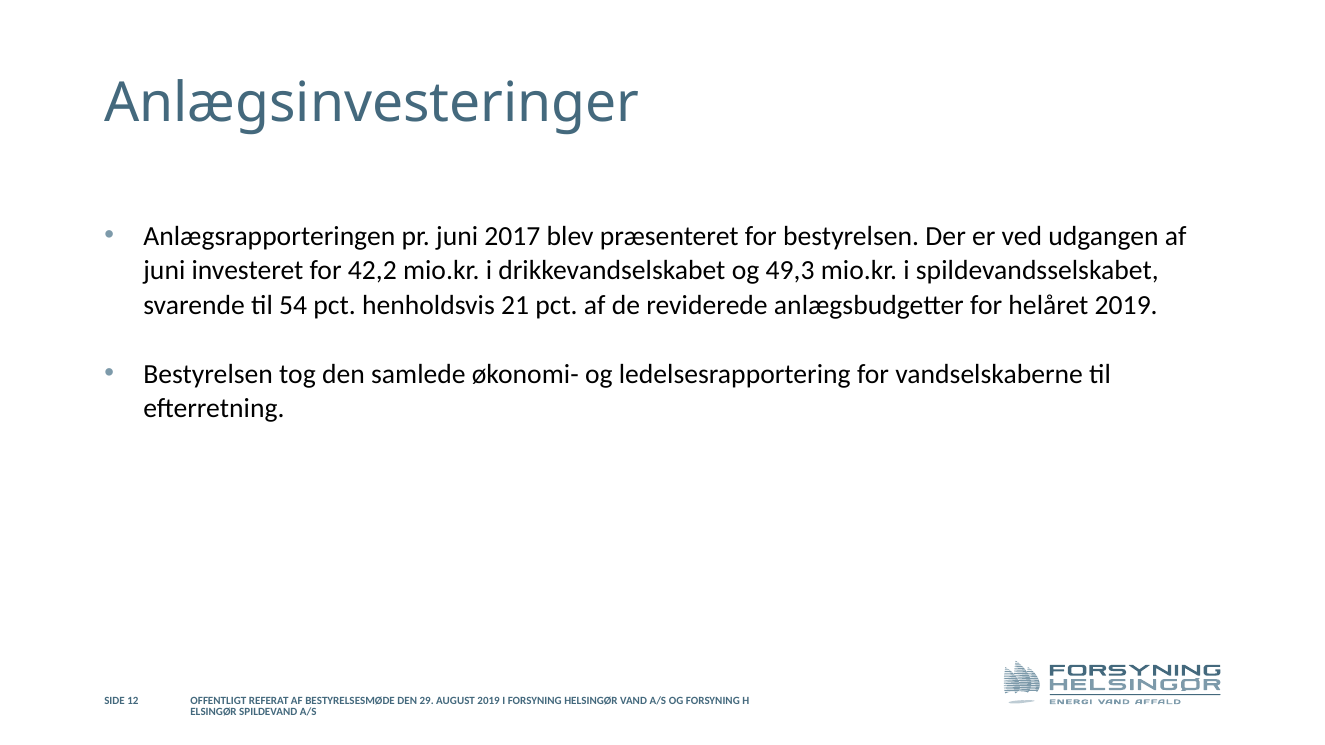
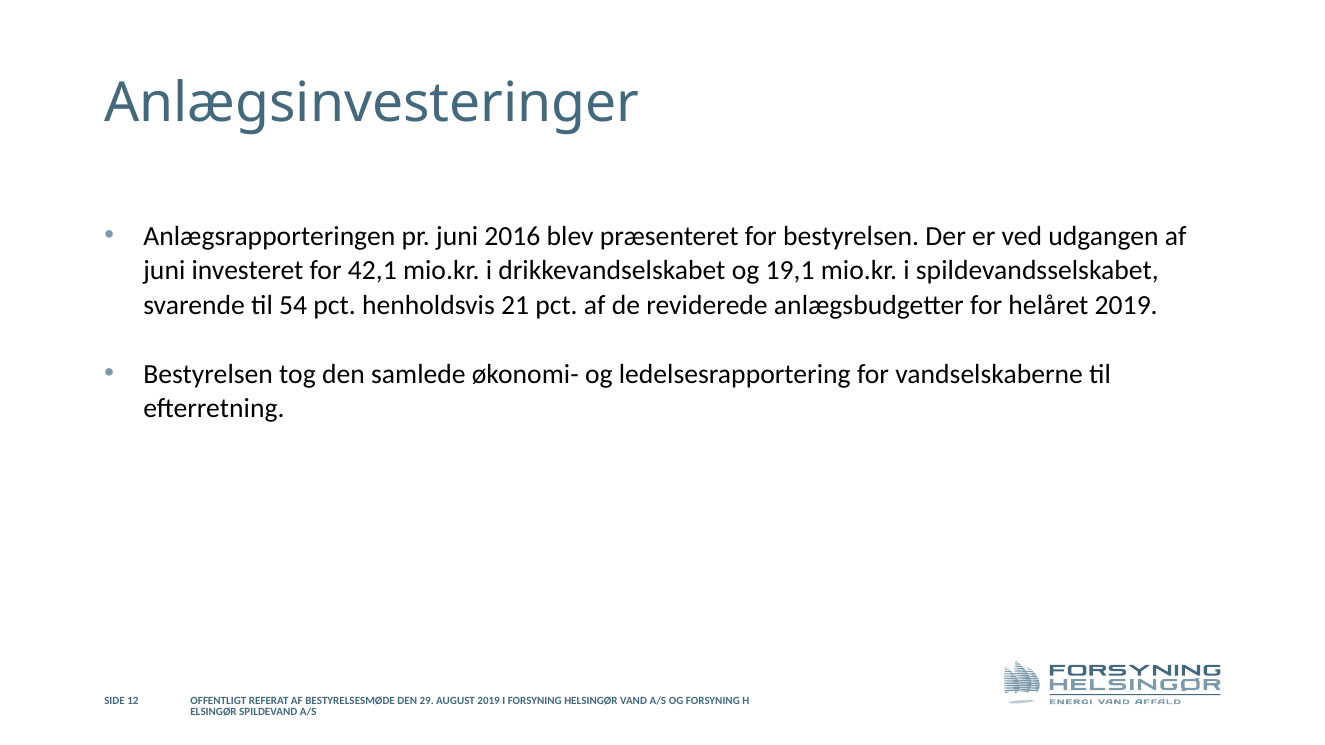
2017: 2017 -> 2016
42,2: 42,2 -> 42,1
49,3: 49,3 -> 19,1
